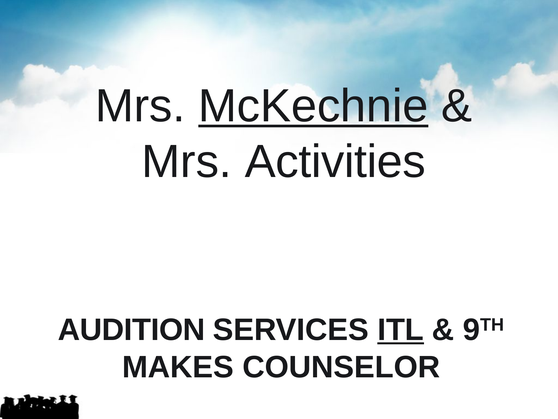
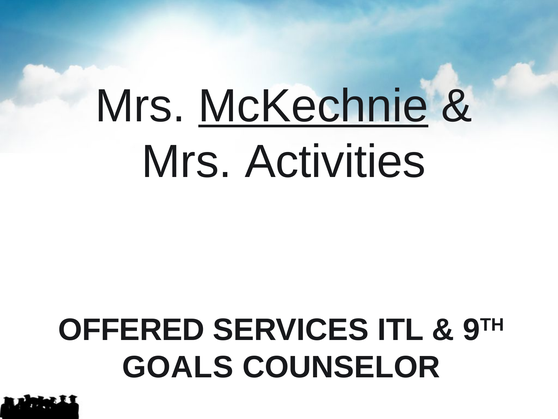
AUDITION: AUDITION -> OFFERED
ITL underline: present -> none
MAKES: MAKES -> GOALS
